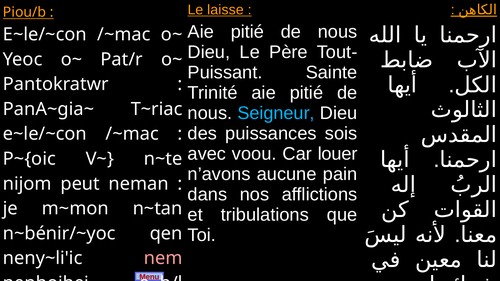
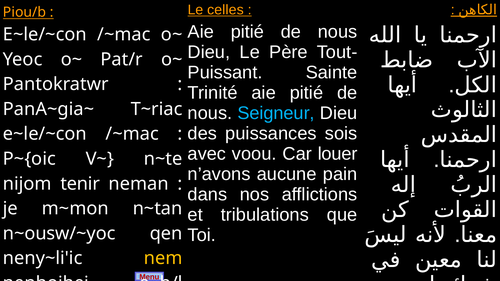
laisse: laisse -> celles
peut: peut -> tenir
n~bénir/~yoc: n~bénir/~yoc -> n~ousw/~yoc
nem colour: pink -> yellow
